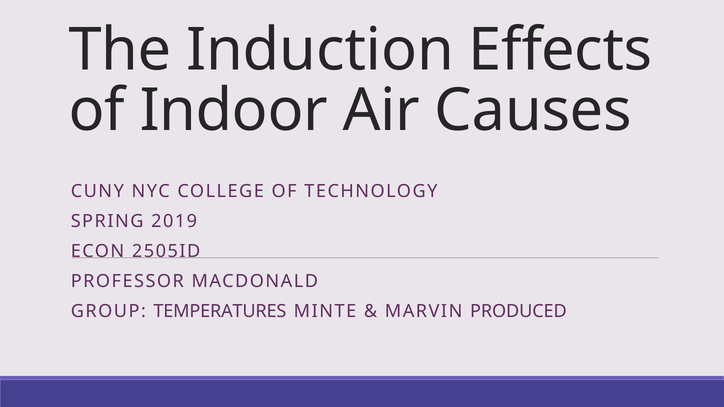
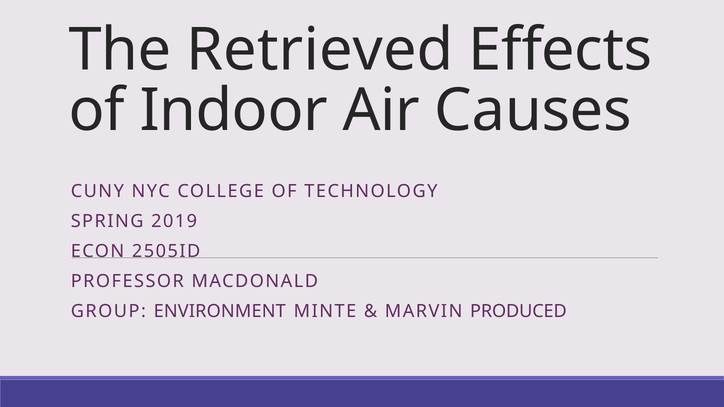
Induction: Induction -> Retrieved
TEMPERATURES: TEMPERATURES -> ENVIRONMENT
